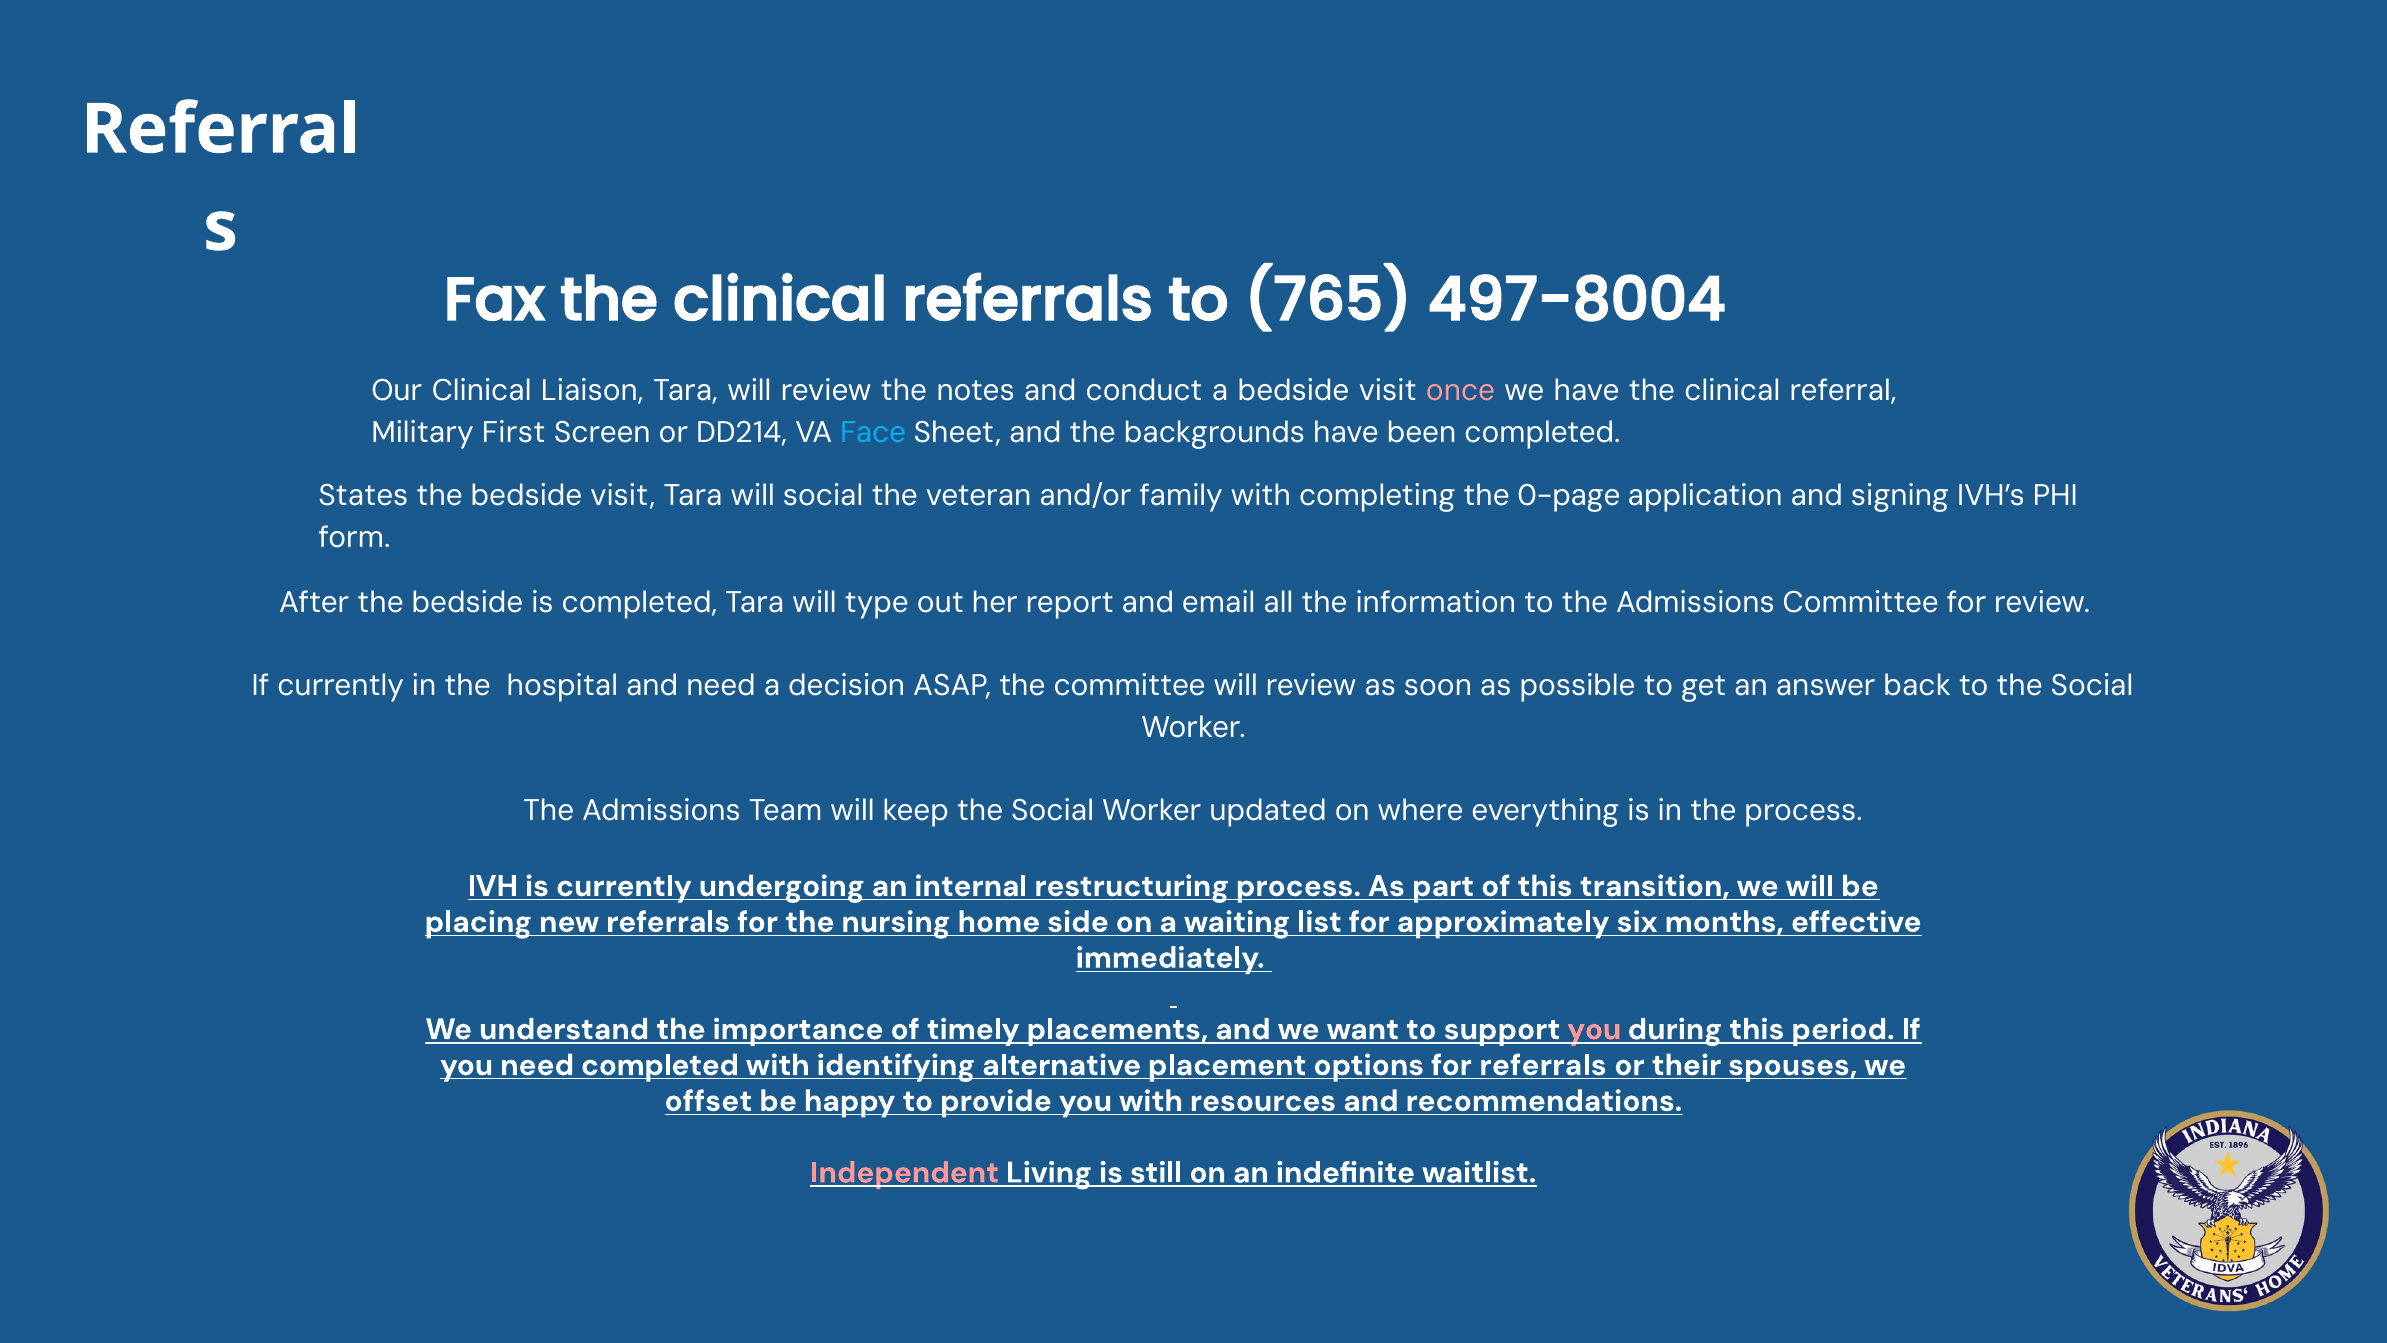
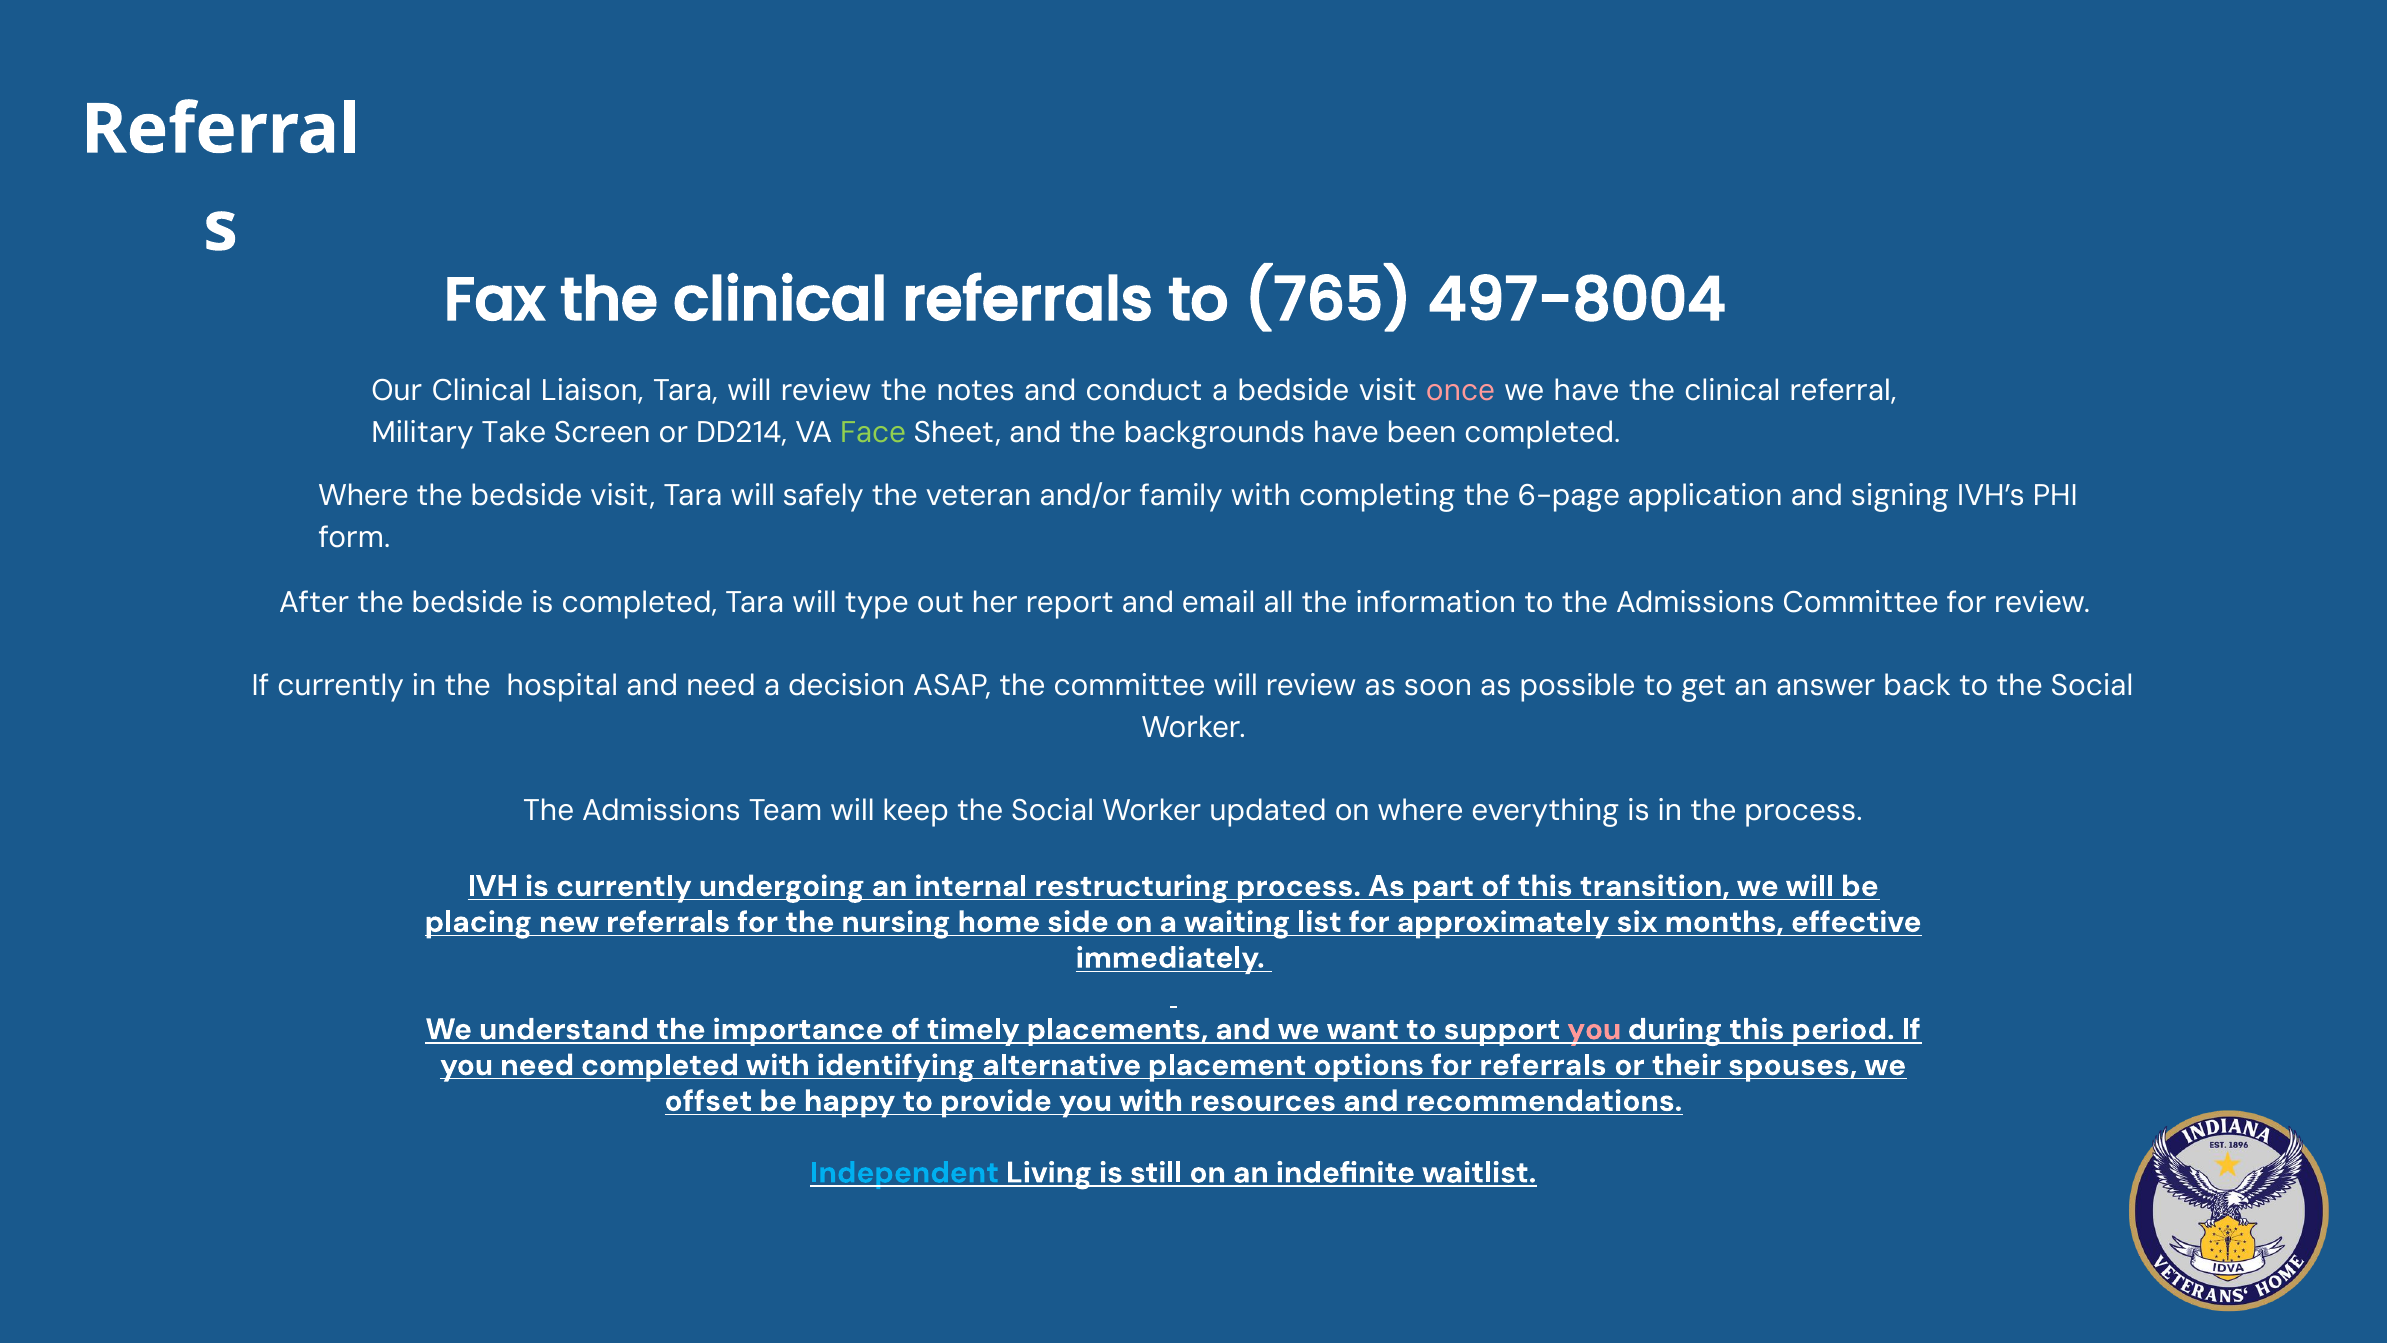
First: First -> Take
Face colour: light blue -> light green
States at (363, 496): States -> Where
will social: social -> safely
0-page: 0-page -> 6-page
Independent colour: pink -> light blue
